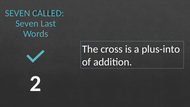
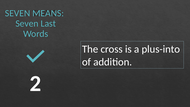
CALLED: CALLED -> MEANS
